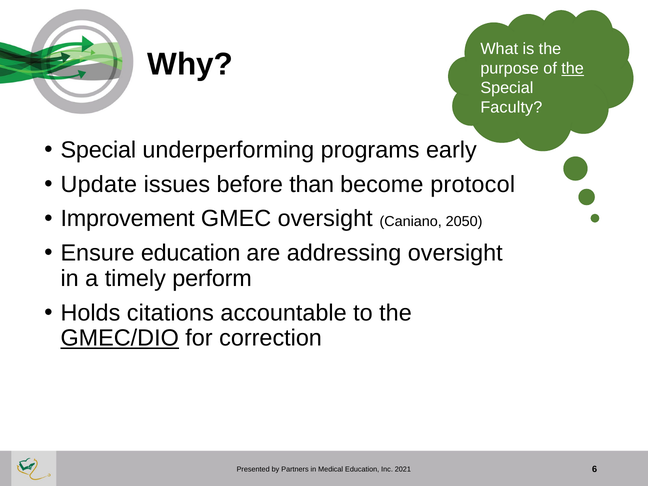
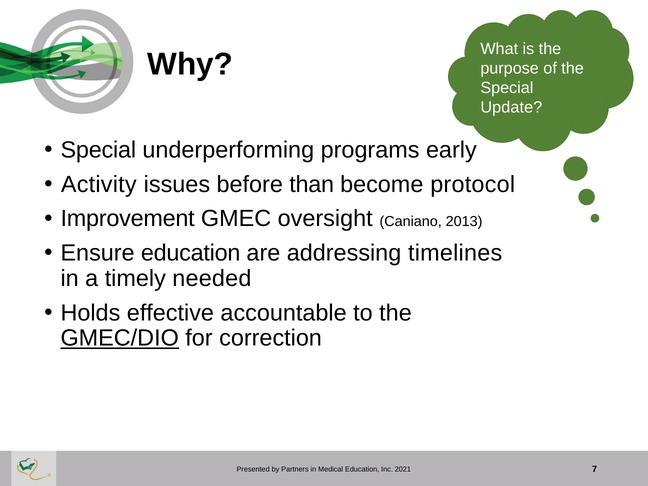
the at (573, 68) underline: present -> none
Faculty: Faculty -> Update
Update: Update -> Activity
2050: 2050 -> 2013
addressing oversight: oversight -> timelines
perform: perform -> needed
citations: citations -> effective
6: 6 -> 7
